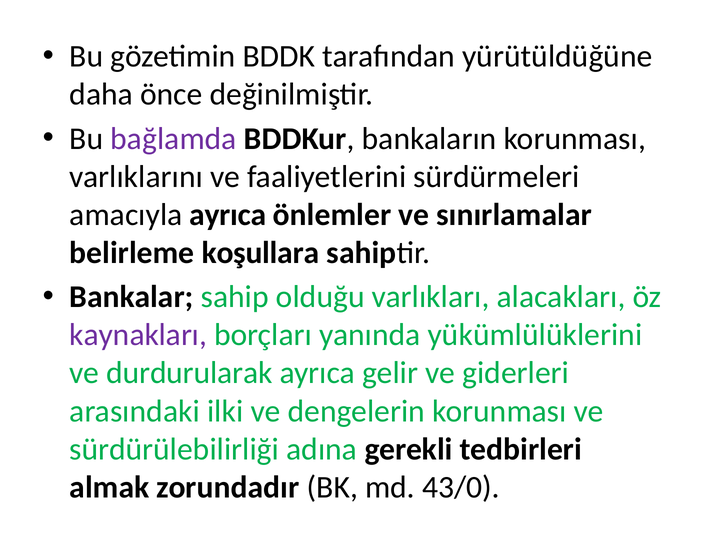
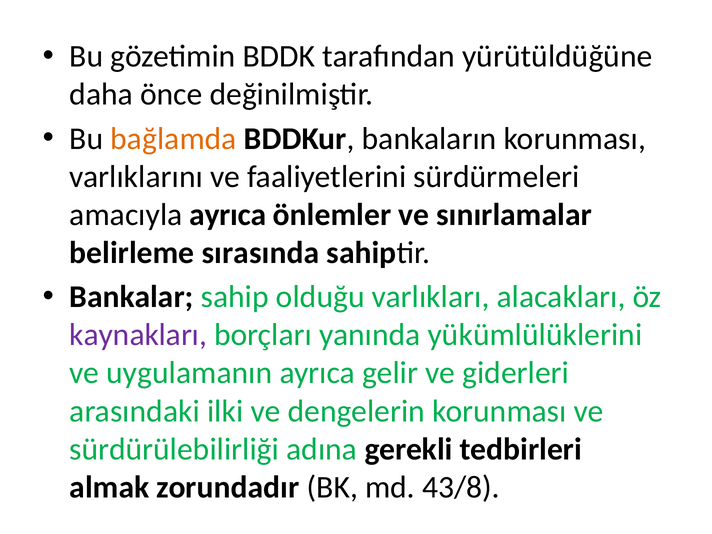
bağlamda colour: purple -> orange
koşullara: koşullara -> sırasında
durdurularak: durdurularak -> uygulamanın
43/0: 43/0 -> 43/8
